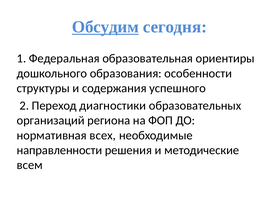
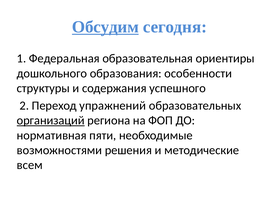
диагностики: диагностики -> упражнений
организаций underline: none -> present
всех: всех -> пяти
направленности: направленности -> возможностями
